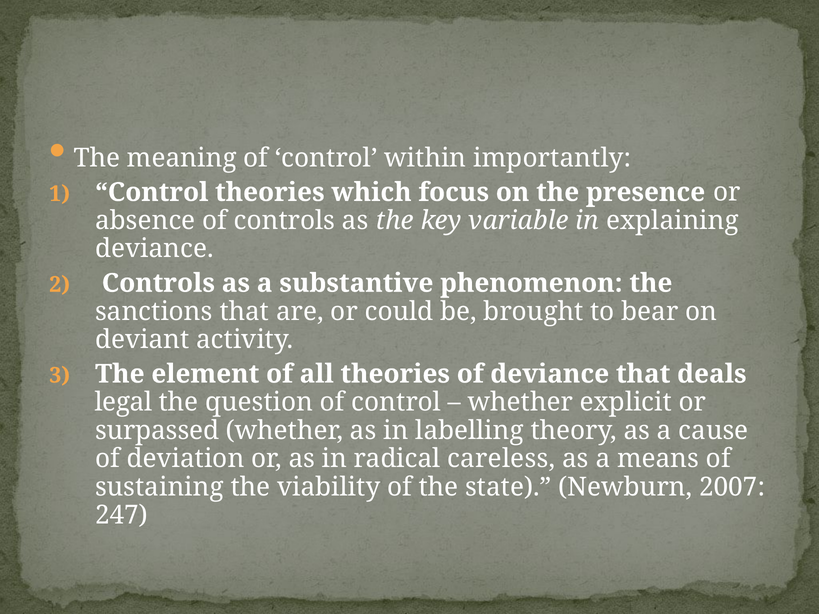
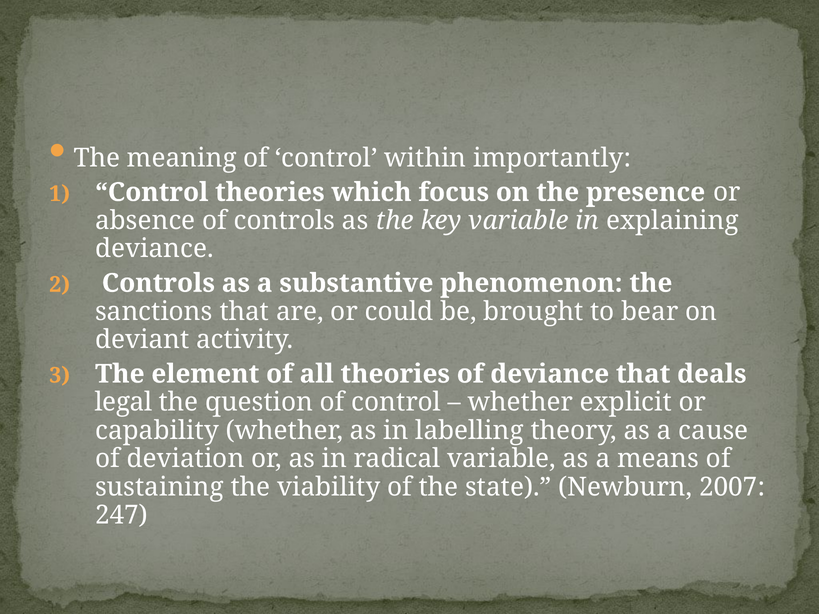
surpassed: surpassed -> capability
radical careless: careless -> variable
